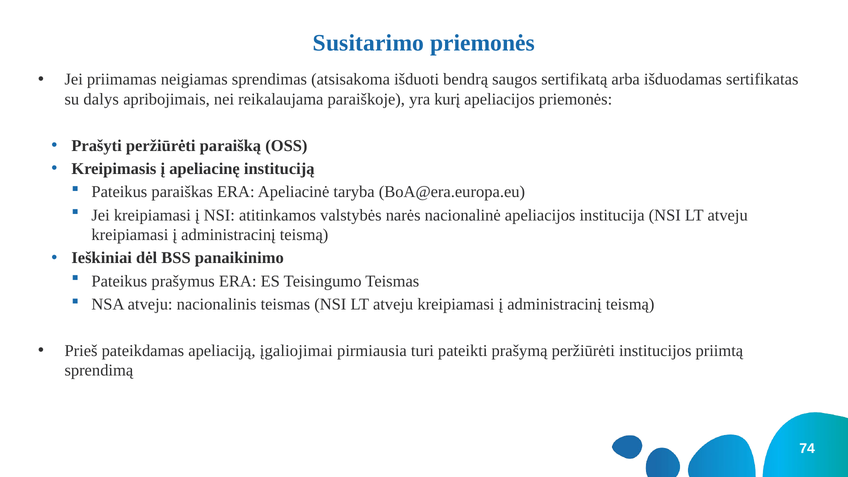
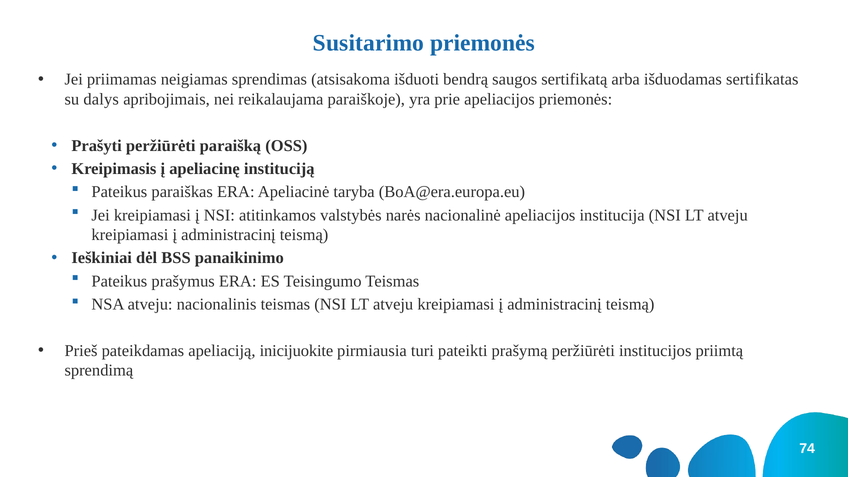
kurį: kurį -> prie
įgaliojimai: įgaliojimai -> inicijuokite
